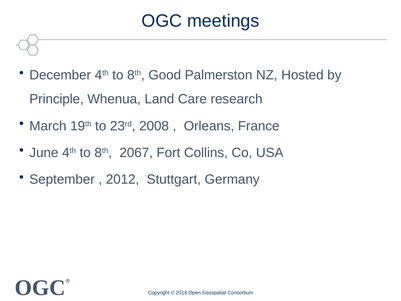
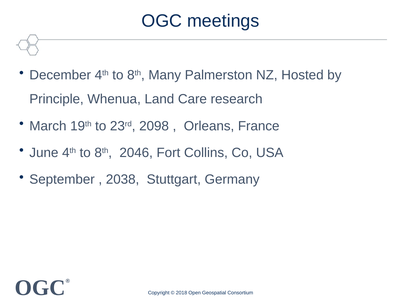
Good: Good -> Many
2008: 2008 -> 2098
2067: 2067 -> 2046
2012: 2012 -> 2038
